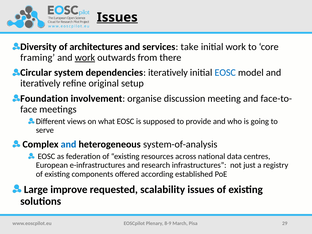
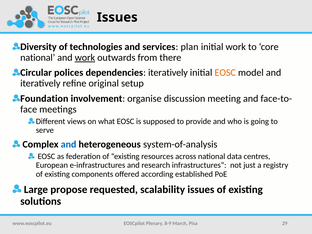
Issues at (117, 17) underline: present -> none
architectures: architectures -> technologies
take: take -> plan
framing at (38, 58): framing -> national
system: system -> polices
EOSC at (225, 73) colour: blue -> orange
improve: improve -> propose
